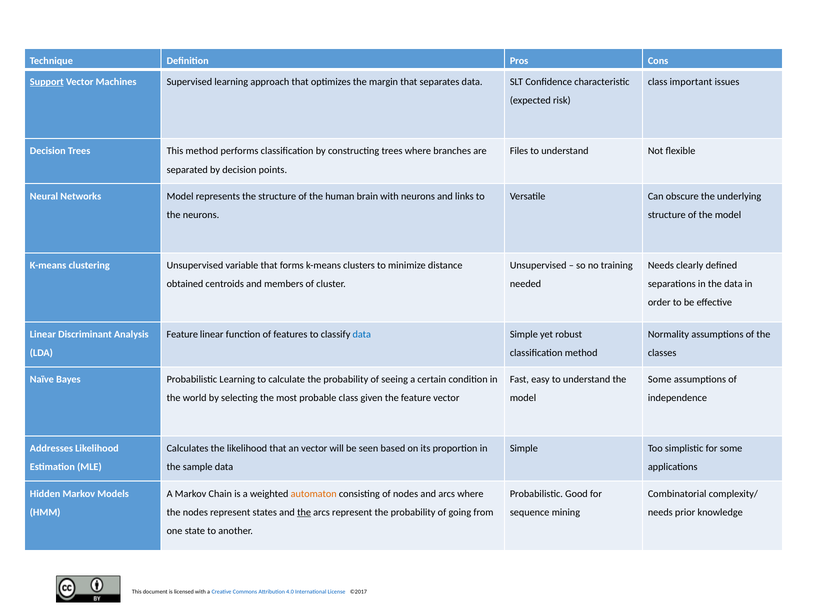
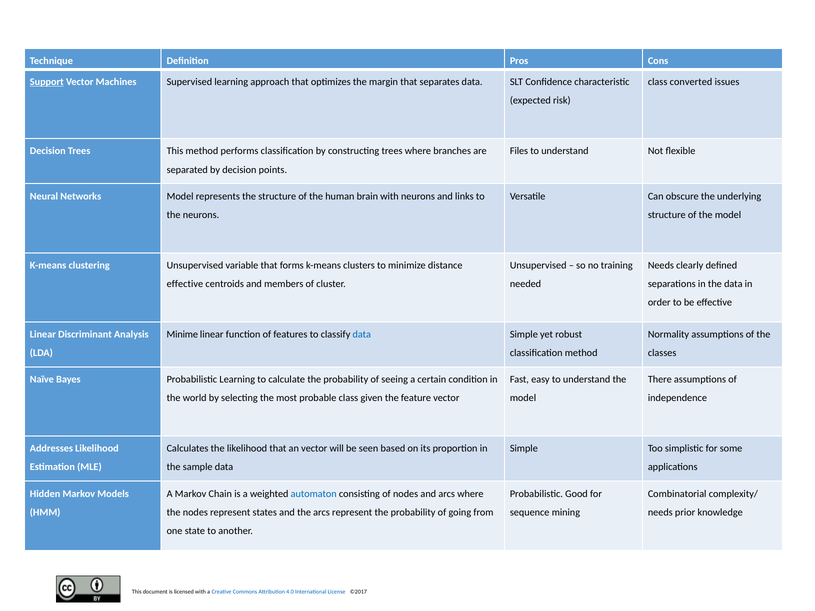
important: important -> converted
obtained at (185, 284): obtained -> effective
Feature at (182, 335): Feature -> Minime
Some at (660, 380): Some -> There
automaton colour: orange -> blue
the at (304, 512) underline: present -> none
